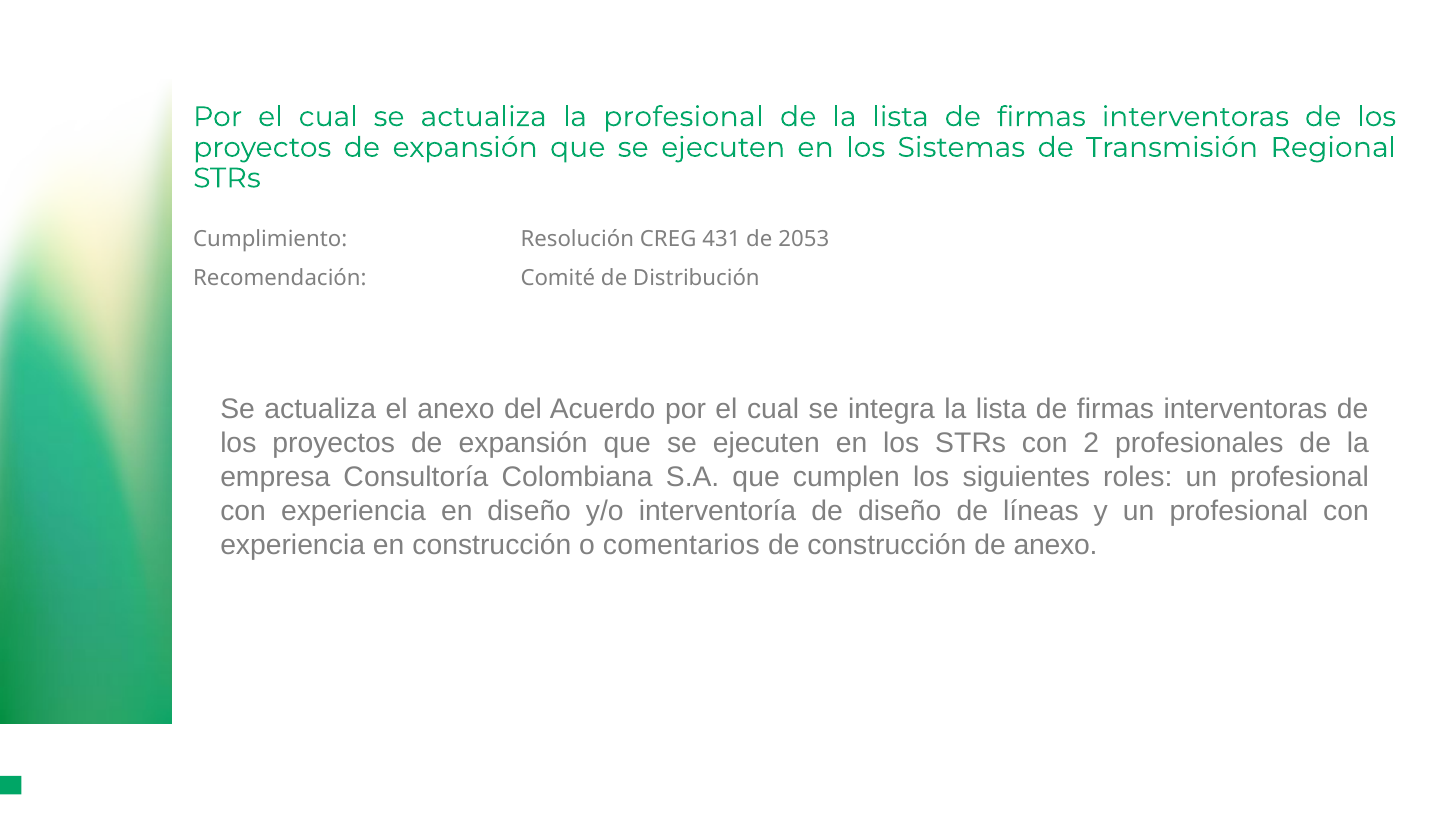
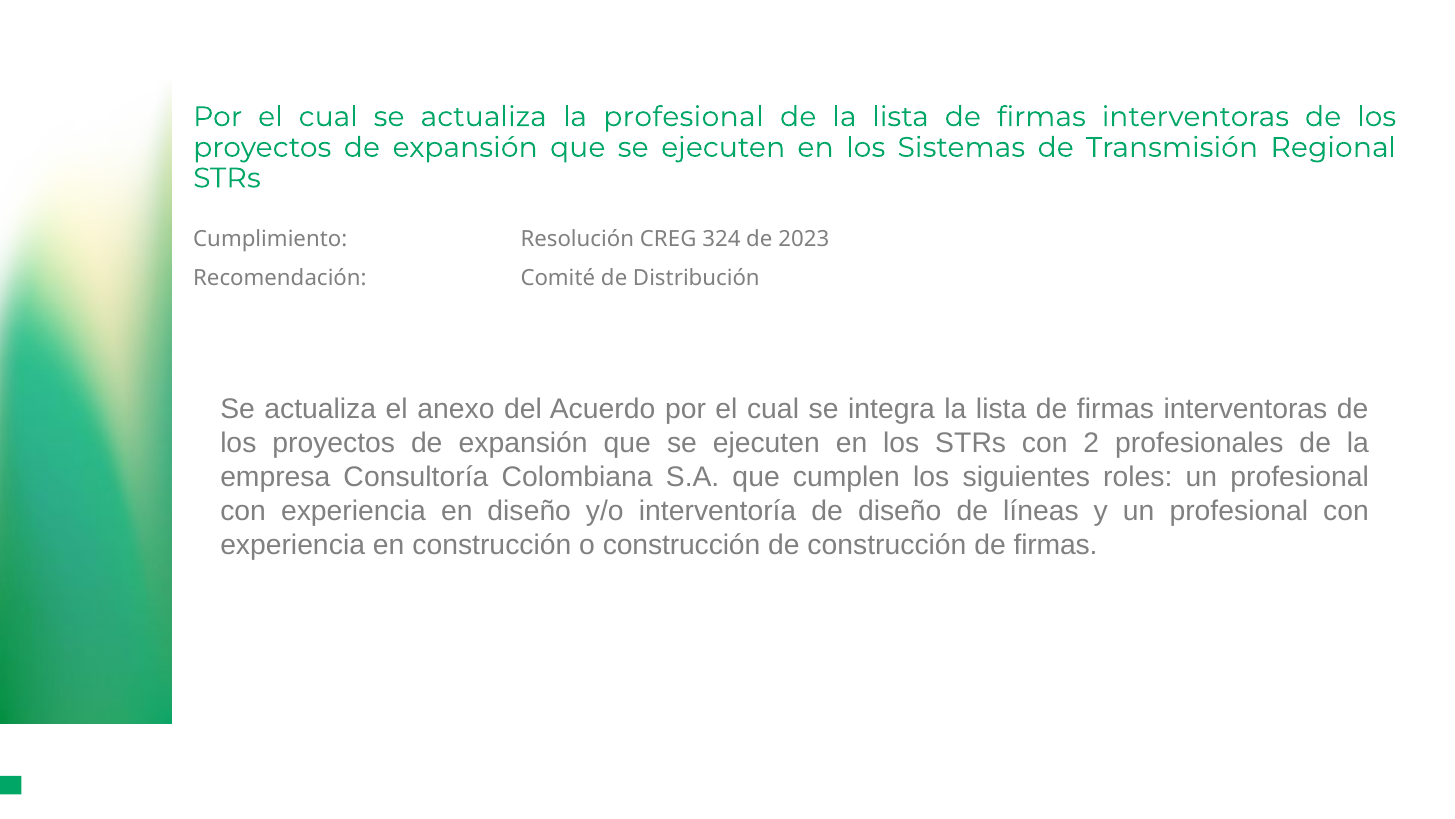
431: 431 -> 324
2053: 2053 -> 2023
o comentarios: comentarios -> construcción
construcción de anexo: anexo -> firmas
